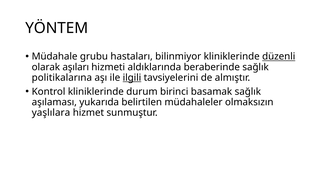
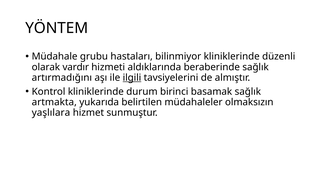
düzenli underline: present -> none
aşıları: aşıları -> vardır
politikalarına: politikalarına -> artırmadığını
aşılaması: aşılaması -> artmakta
